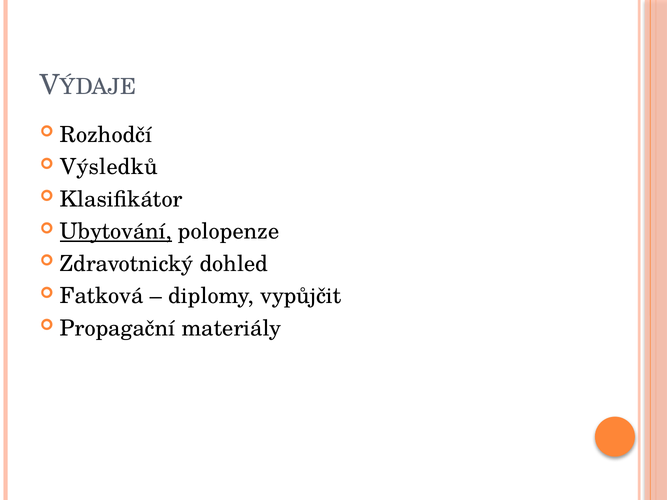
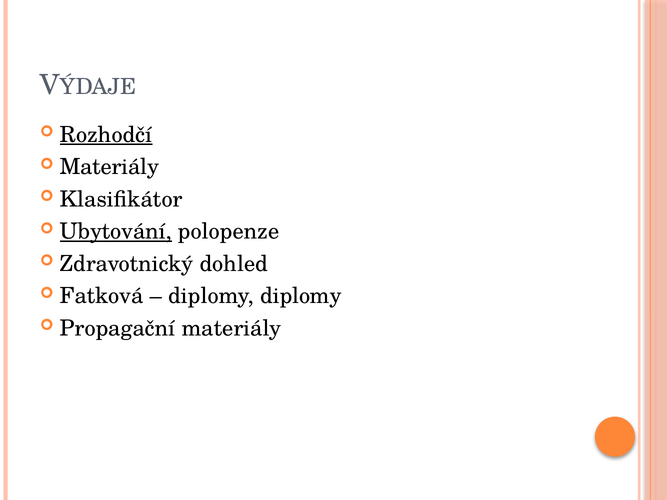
Rozhodčí underline: none -> present
Výsledků at (109, 167): Výsledků -> Materiály
diplomy vypůjčit: vypůjčit -> diplomy
